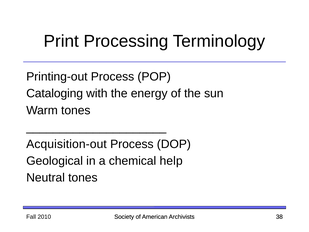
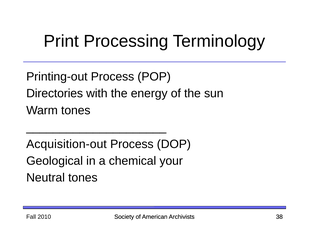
Cataloging: Cataloging -> Directories
help: help -> your
